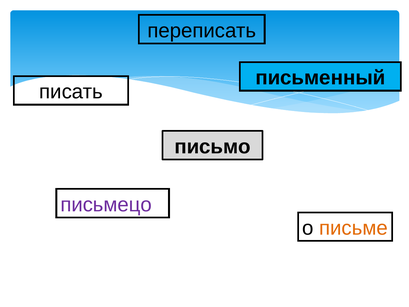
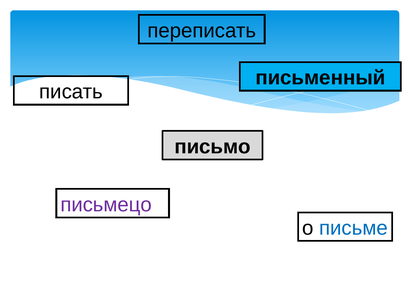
письме colour: orange -> blue
